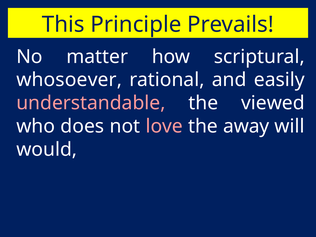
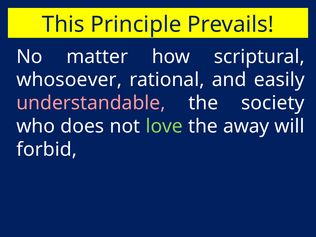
viewed: viewed -> society
love colour: pink -> light green
would: would -> forbid
